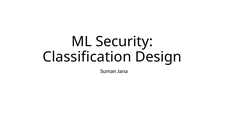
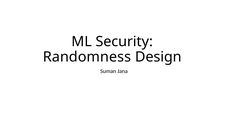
Classification: Classification -> Randomness
